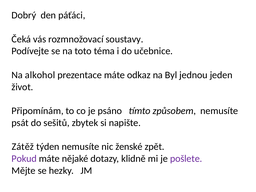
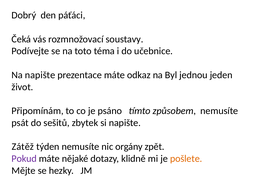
Na alkohol: alkohol -> napište
ženské: ženské -> orgány
pošlete colour: purple -> orange
